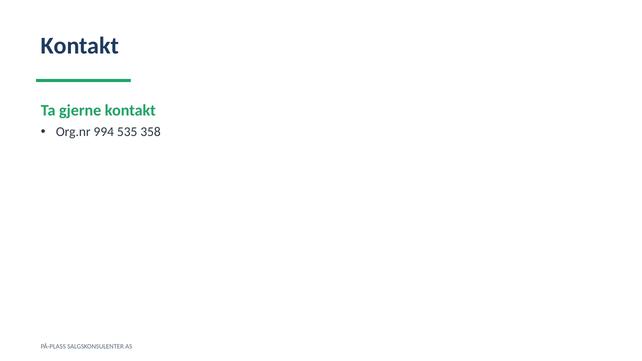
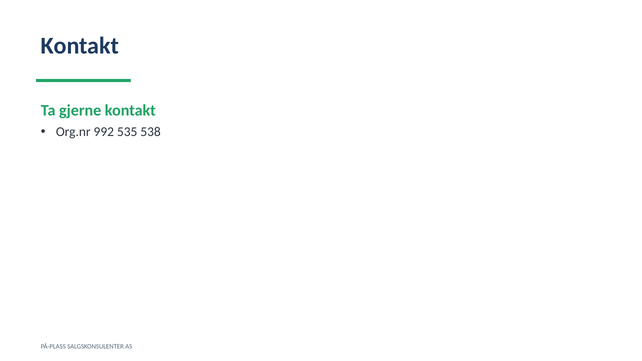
994: 994 -> 992
358: 358 -> 538
